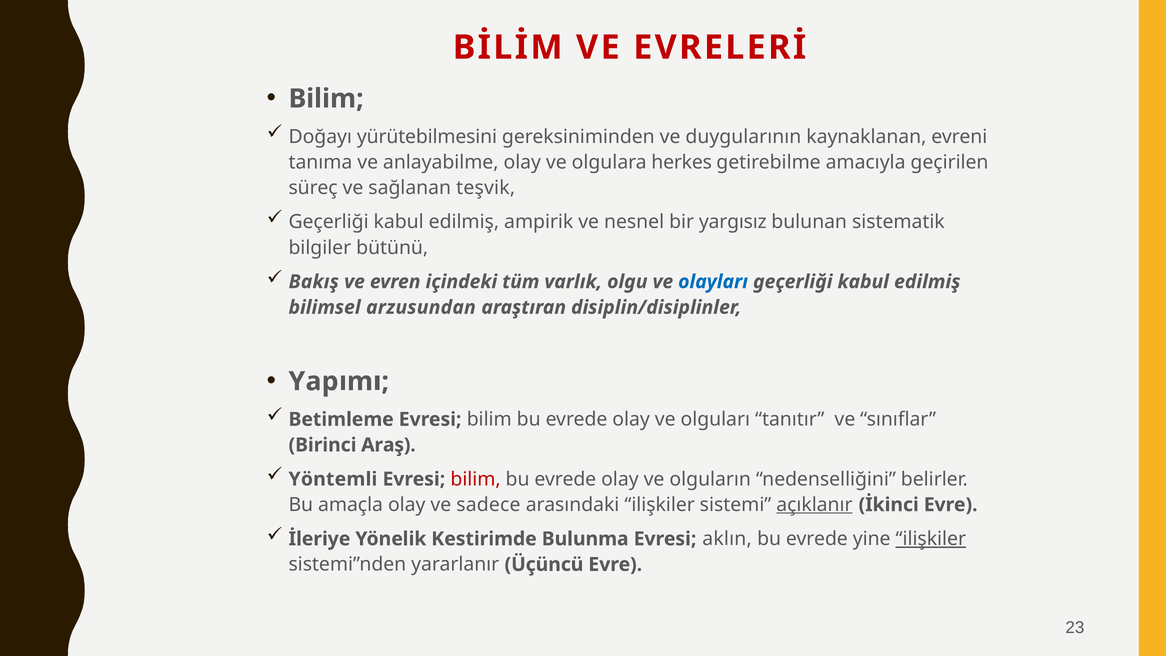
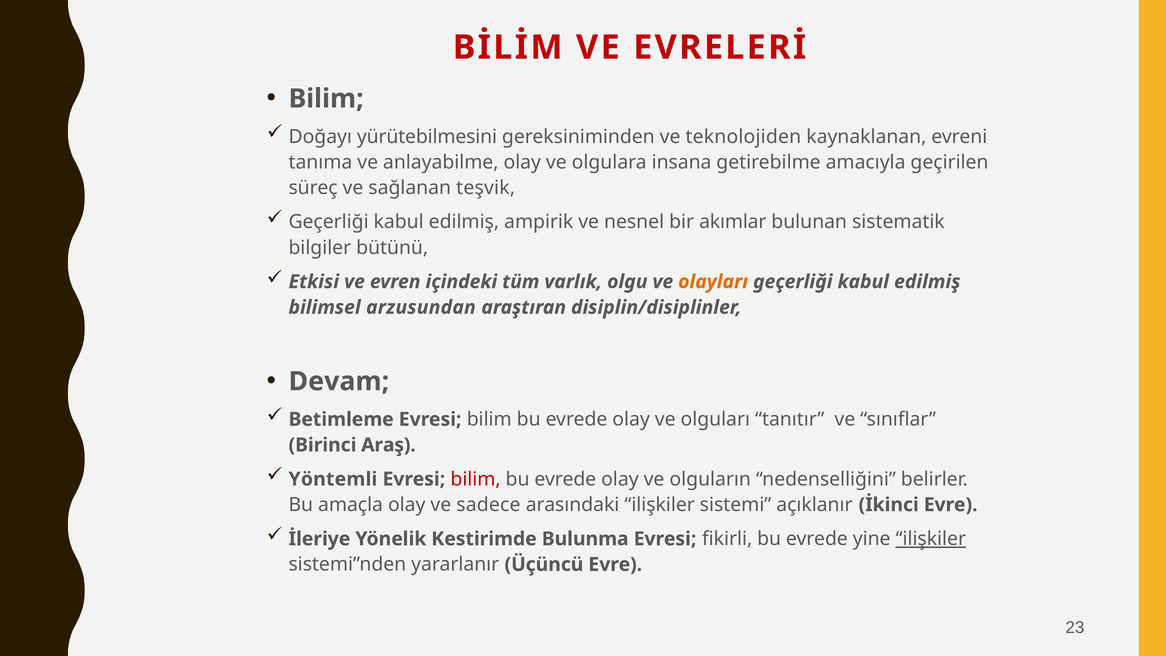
duygularının: duygularının -> teknolojiden
herkes: herkes -> insana
yargısız: yargısız -> akımlar
Bakış: Bakış -> Etkisi
olayları colour: blue -> orange
Yapımı: Yapımı -> Devam
açıklanır underline: present -> none
aklın: aklın -> fikirli
